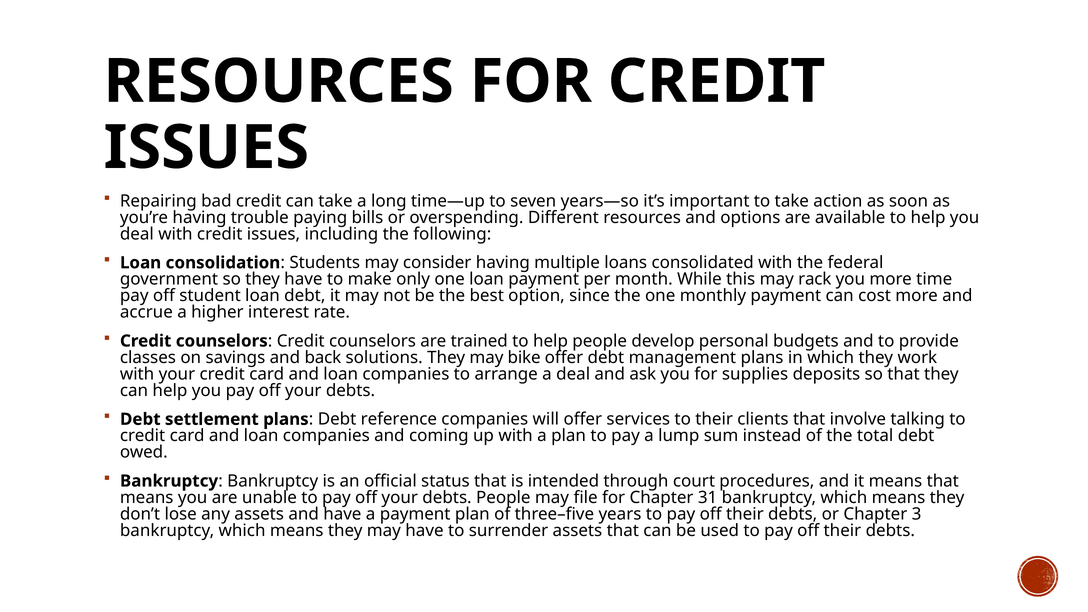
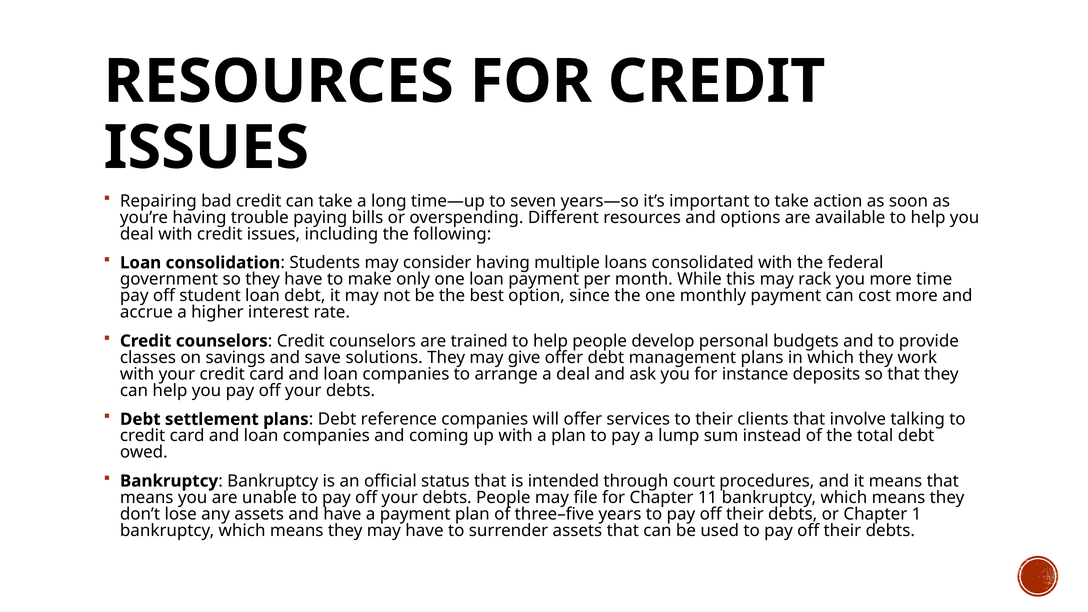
back: back -> save
bike: bike -> give
supplies: supplies -> instance
31: 31 -> 11
3: 3 -> 1
